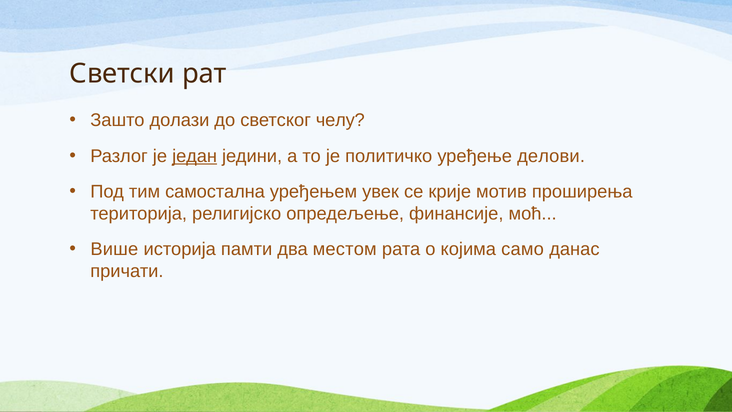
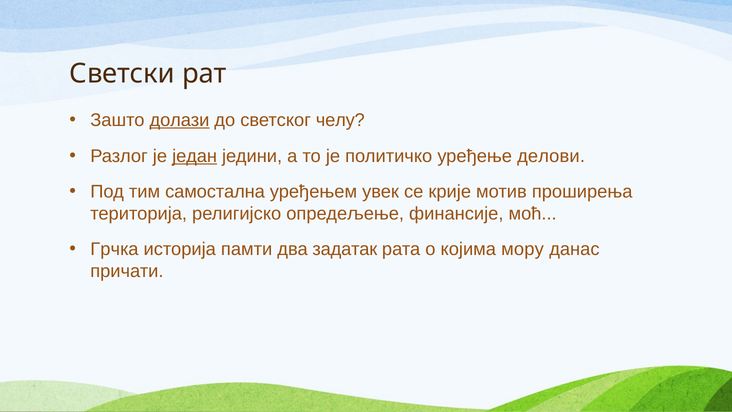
долази underline: none -> present
Више: Више -> Грчка
местом: местом -> задатак
само: само -> мору
